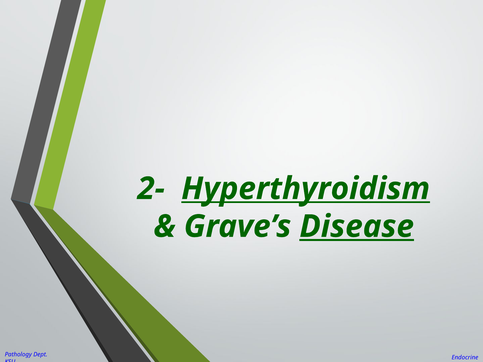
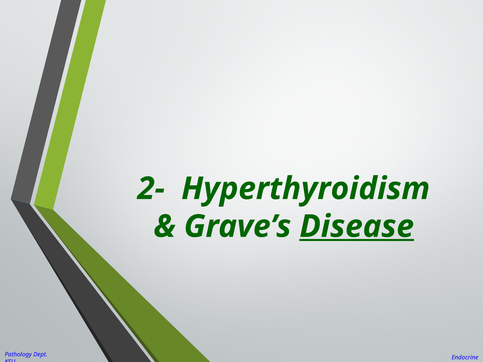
Hyperthyroidism underline: present -> none
